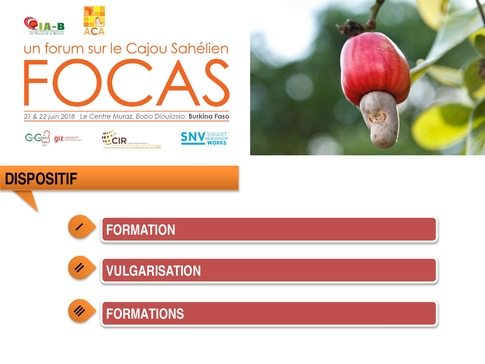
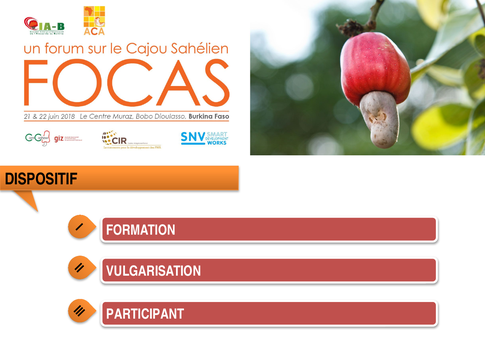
FORMATIONS: FORMATIONS -> PARTICIPANT
